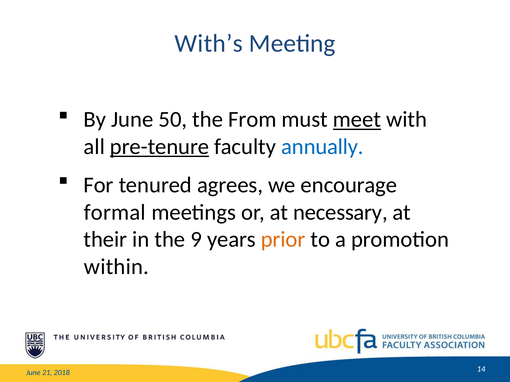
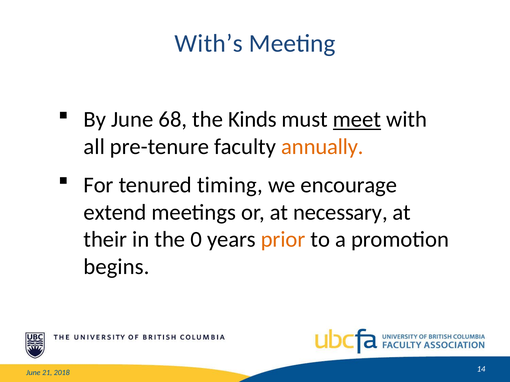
50: 50 -> 68
From: From -> Kinds
pre-tenure underline: present -> none
annually colour: blue -> orange
agrees: agrees -> timing
formal: formal -> extend
9: 9 -> 0
within: within -> begins
